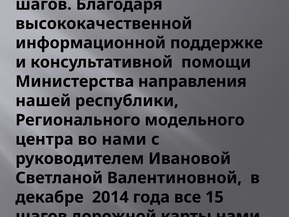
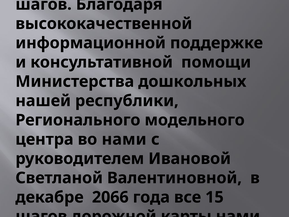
направления: направления -> дошкольных
2014: 2014 -> 2066
